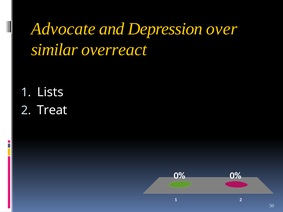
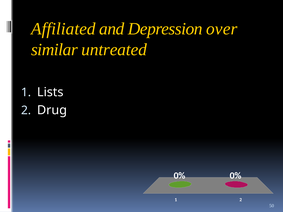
Advocate: Advocate -> Affiliated
overreact: overreact -> untreated
Treat: Treat -> Drug
